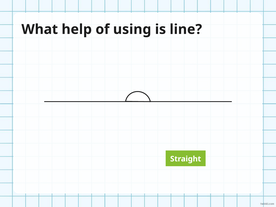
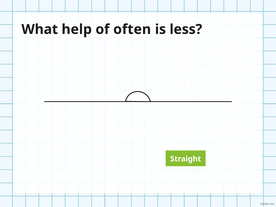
using: using -> often
line: line -> less
